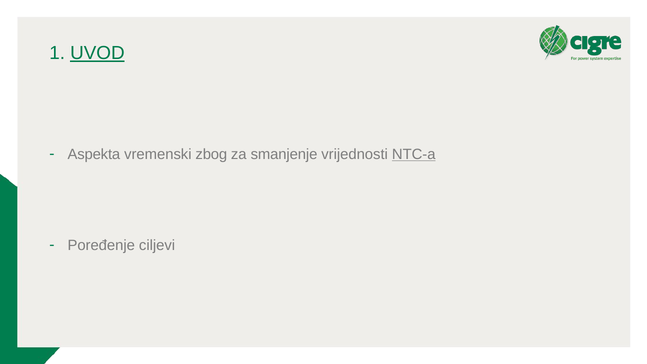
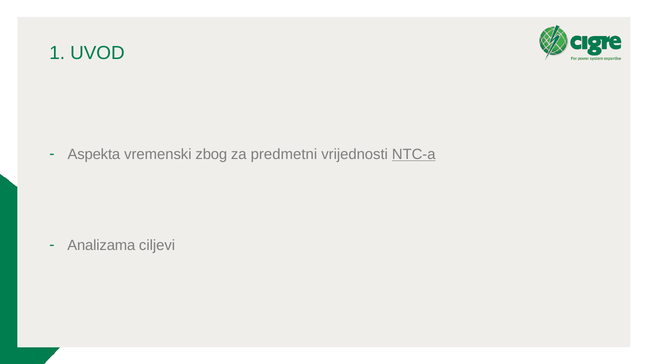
UVOD underline: present -> none
smanjenje: smanjenje -> predmetni
Poređenje: Poređenje -> Analizama
